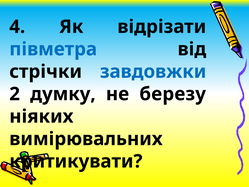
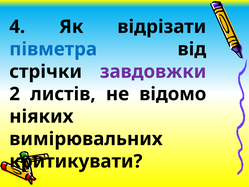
завдовжки colour: blue -> purple
думку: думку -> листів
березу: березу -> відомо
